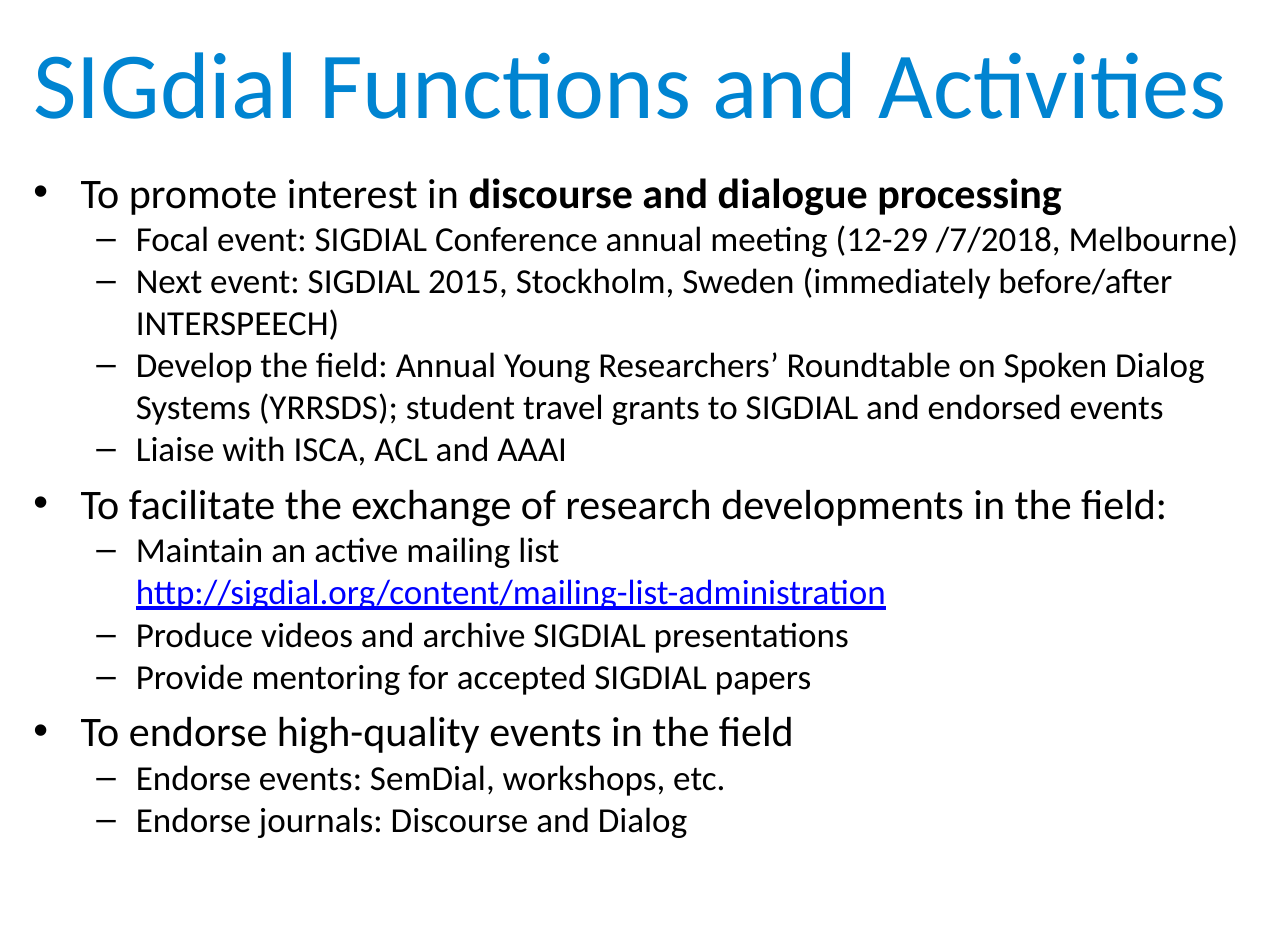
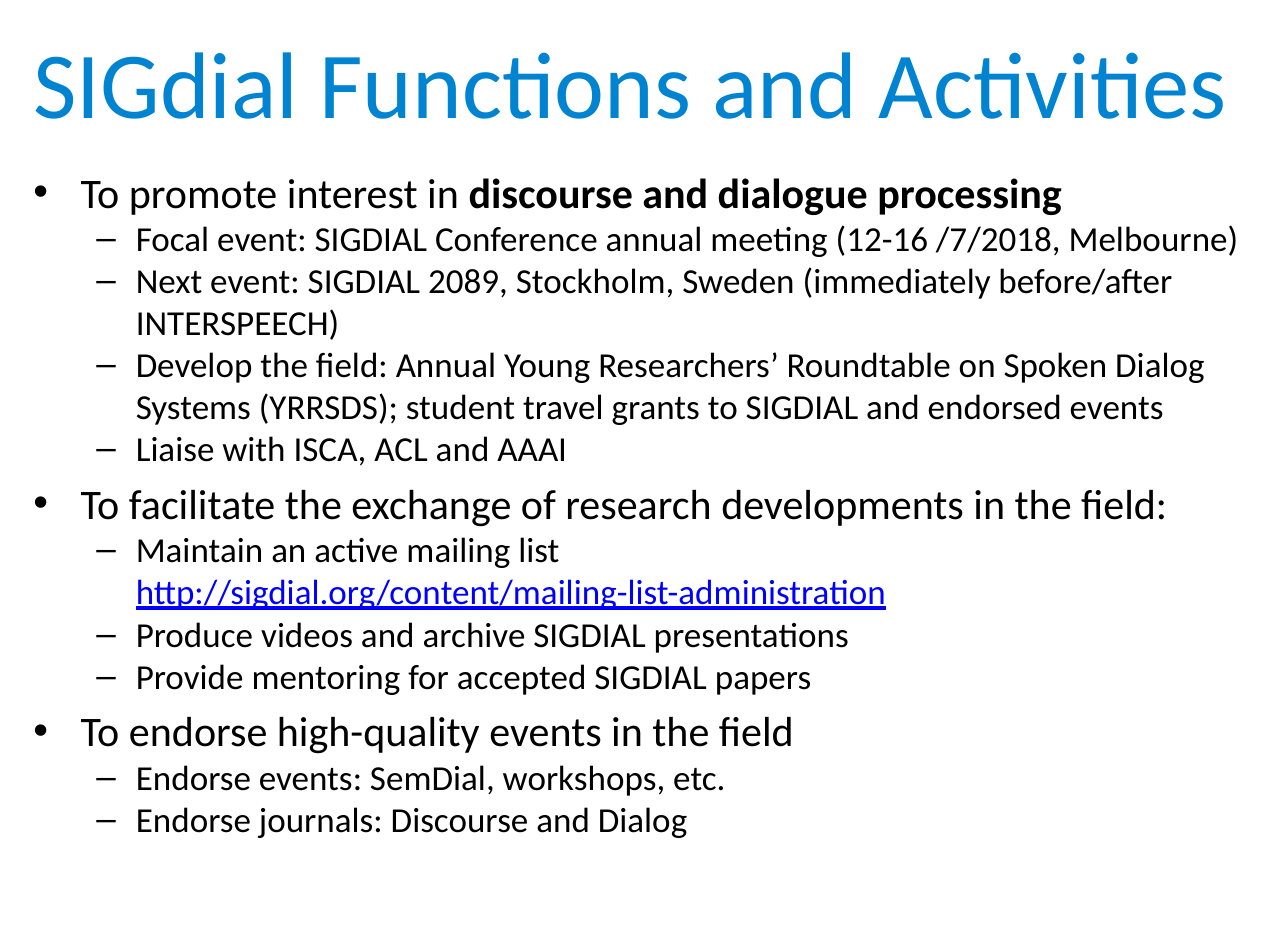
12-29: 12-29 -> 12-16
2015: 2015 -> 2089
